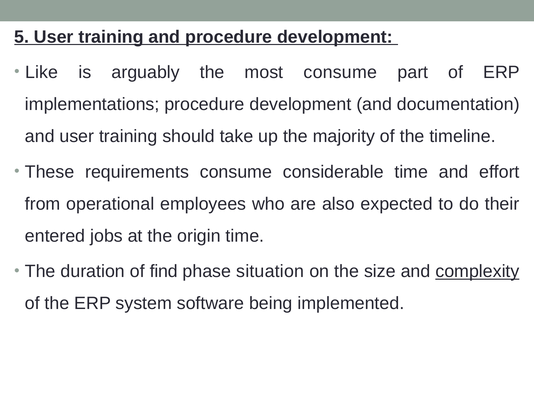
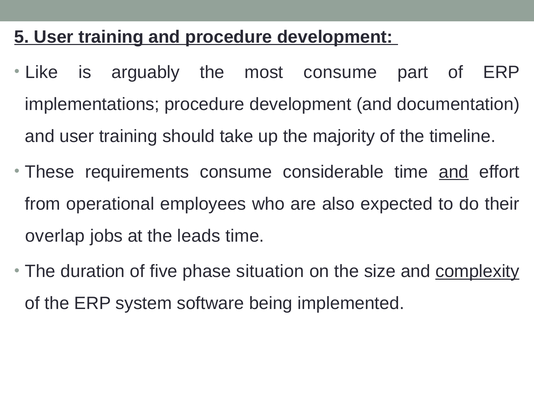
and at (454, 172) underline: none -> present
entered: entered -> overlap
origin: origin -> leads
find: find -> five
